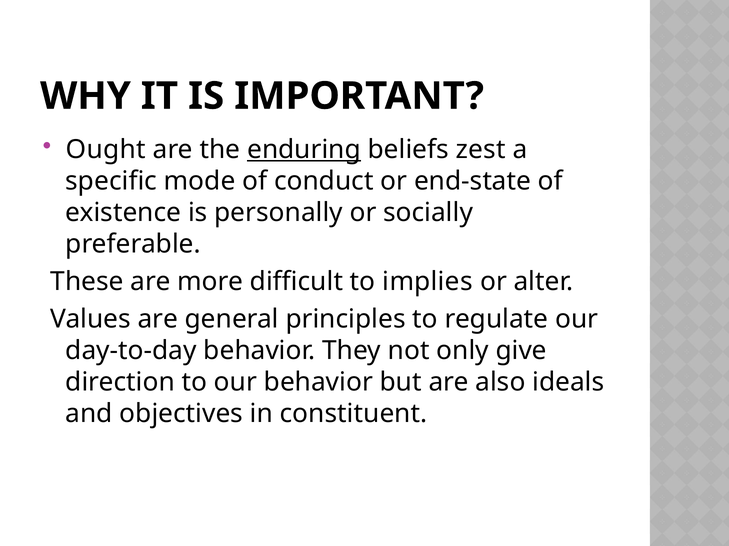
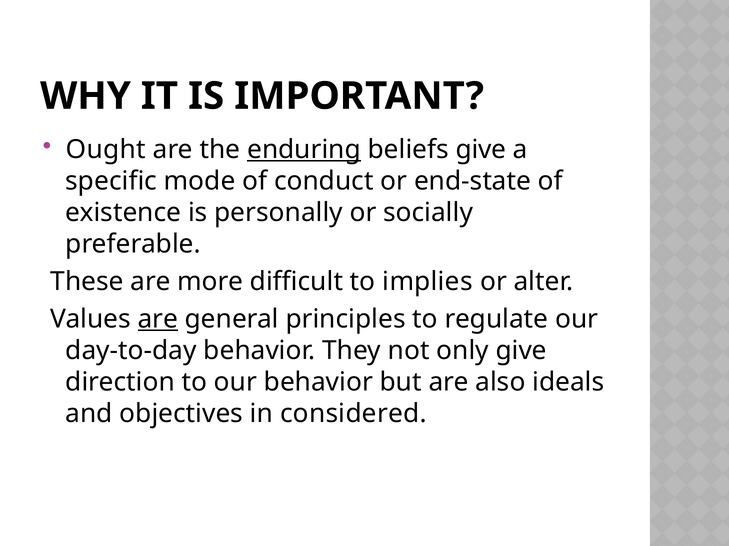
beliefs zest: zest -> give
are at (158, 320) underline: none -> present
constituent: constituent -> considered
